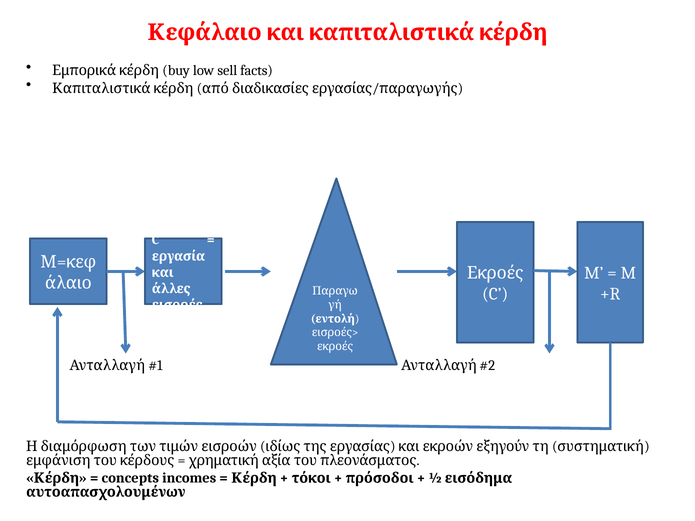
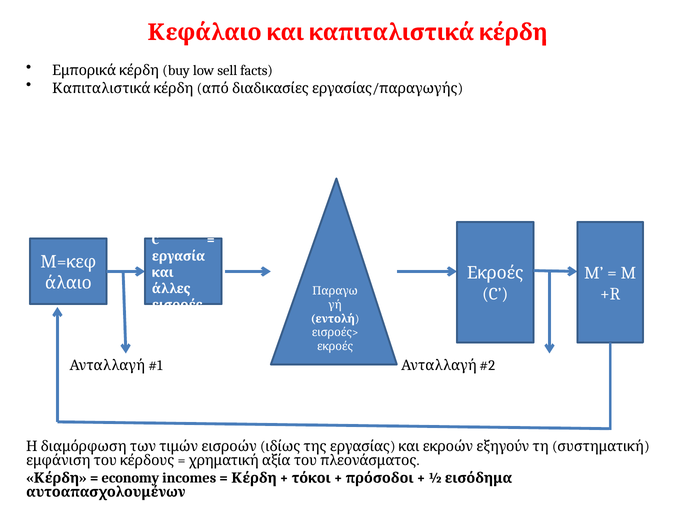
concepts: concepts -> economy
